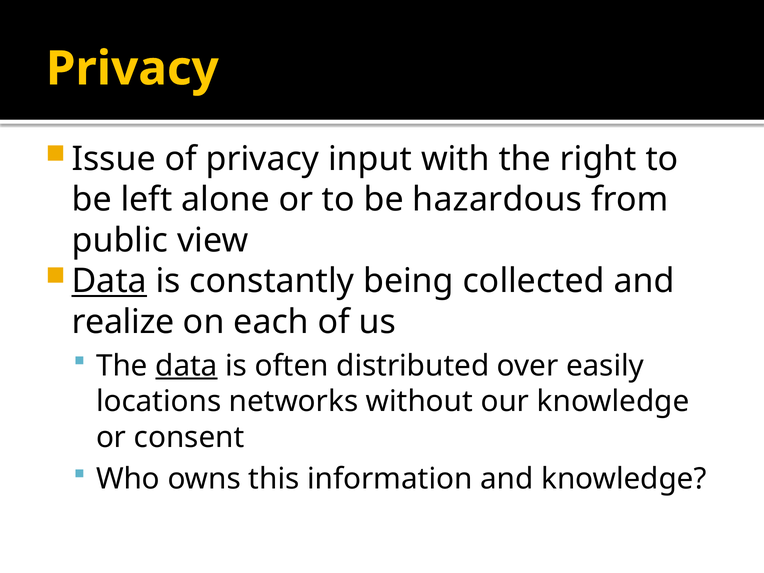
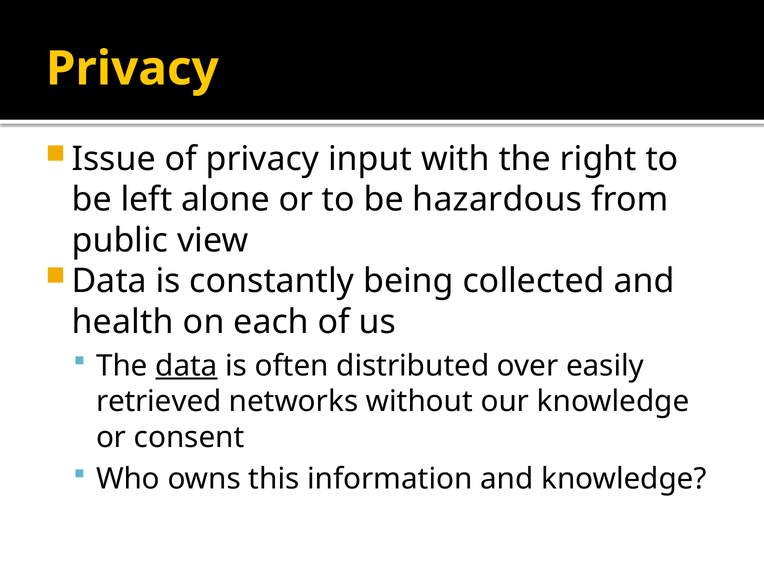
Data at (109, 281) underline: present -> none
realize: realize -> health
locations: locations -> retrieved
